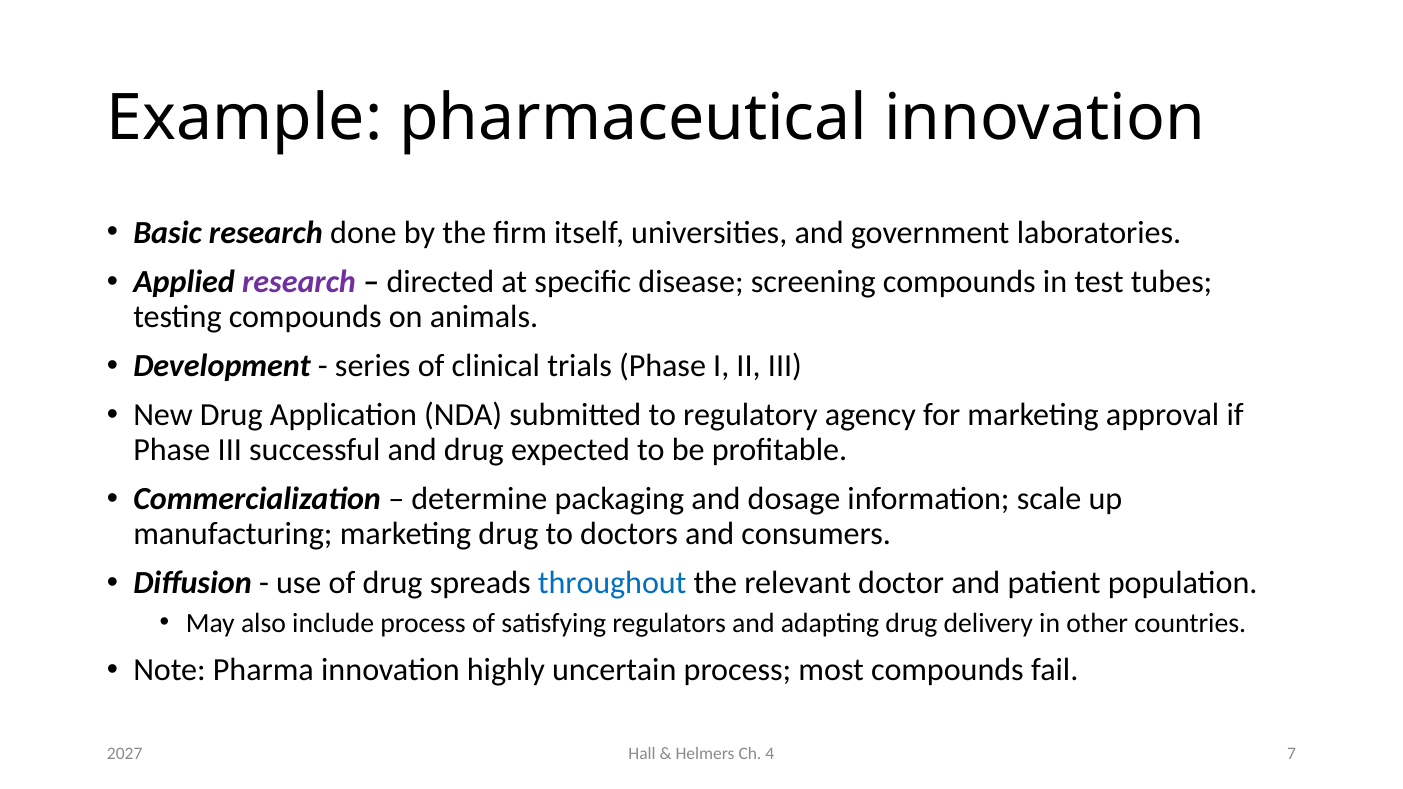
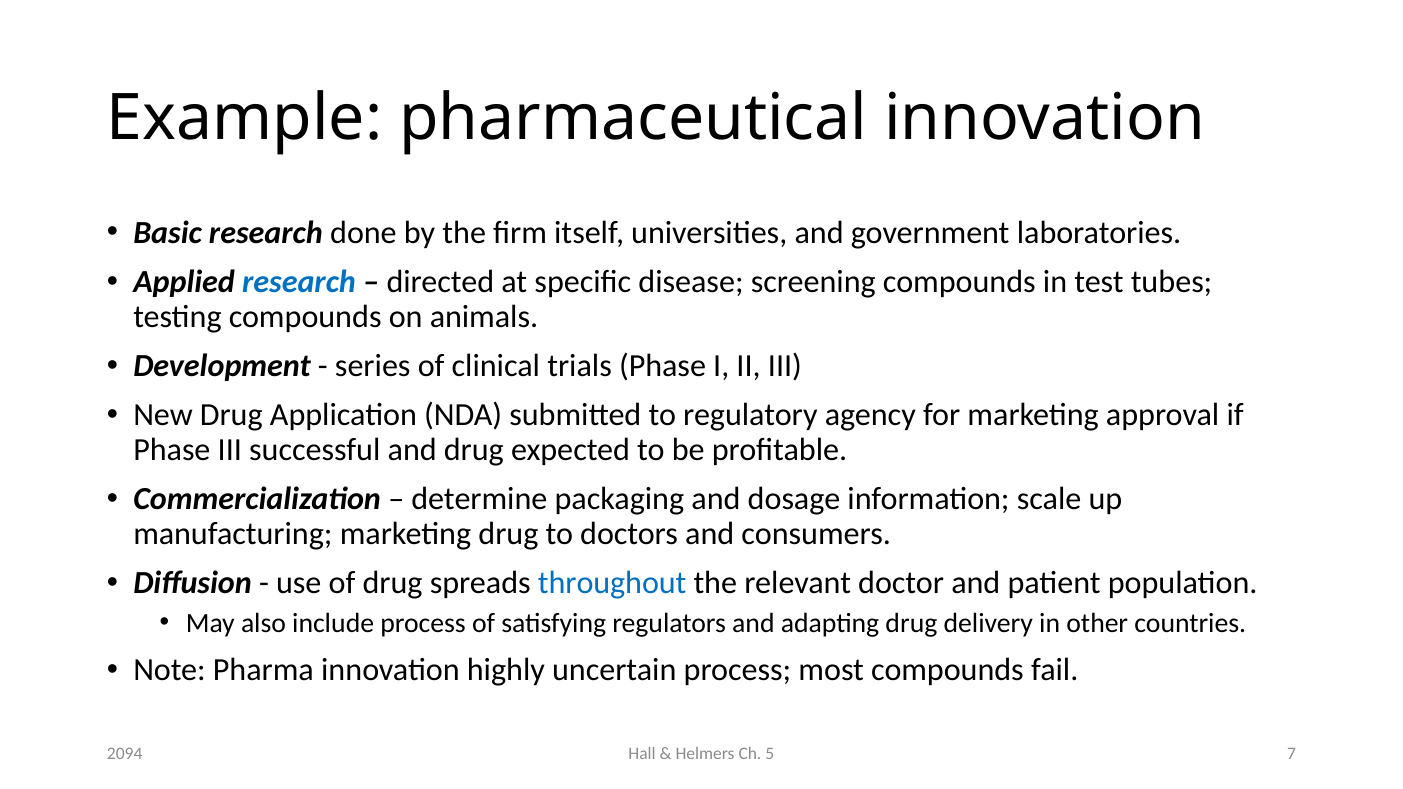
research at (299, 282) colour: purple -> blue
4: 4 -> 5
2027: 2027 -> 2094
